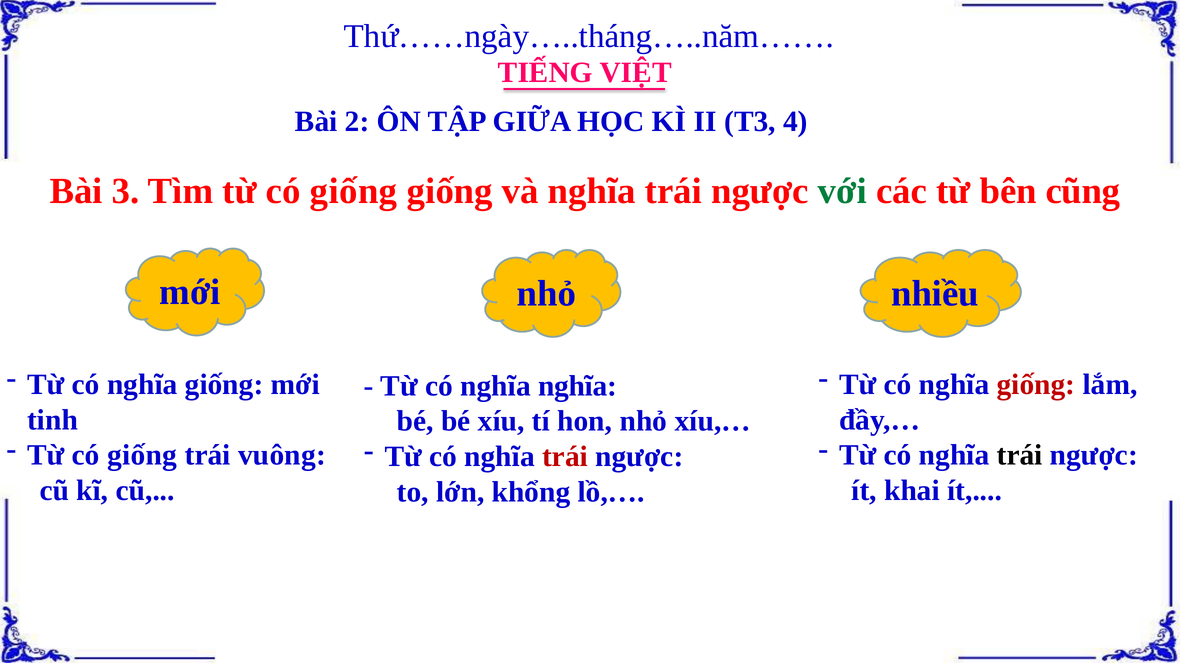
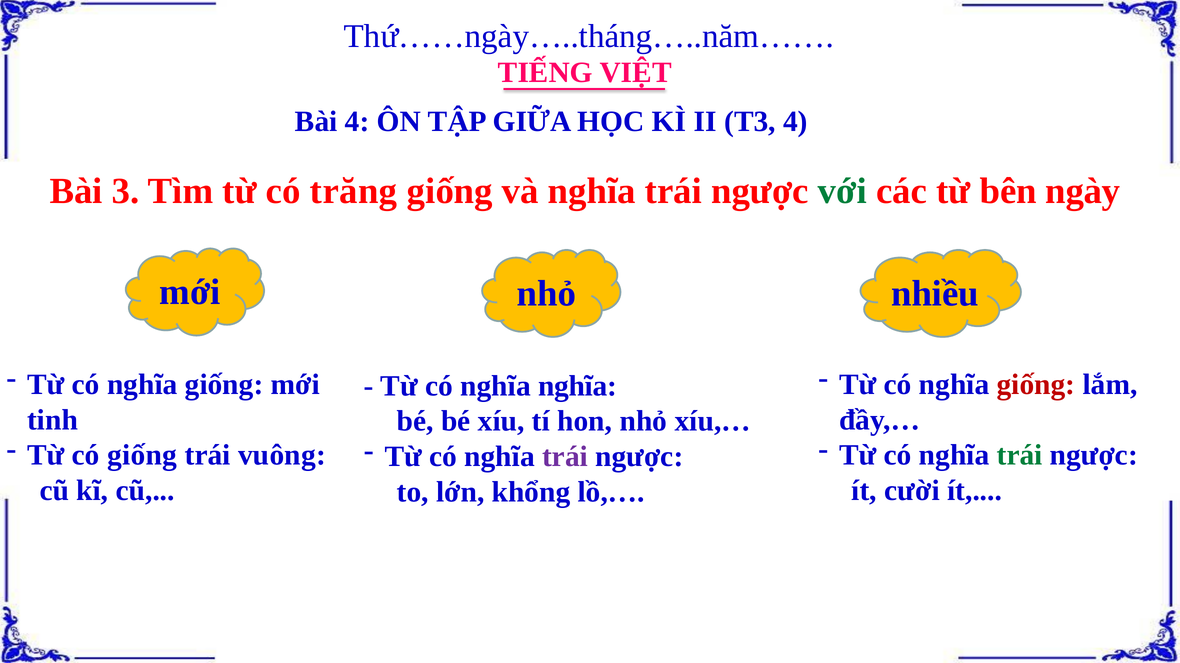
Bài 2: 2 -> 4
Tìm từ có giống: giống -> trăng
cũng: cũng -> ngày
trái at (1020, 455) colour: black -> green
trái at (565, 457) colour: red -> purple
khai: khai -> cười
